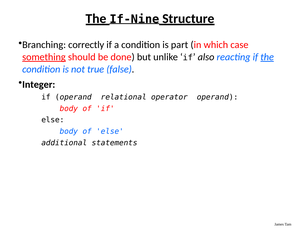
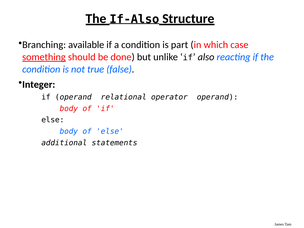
If-Nine: If-Nine -> If-Also
correctly: correctly -> available
the at (267, 57) underline: present -> none
